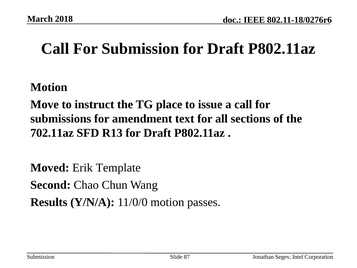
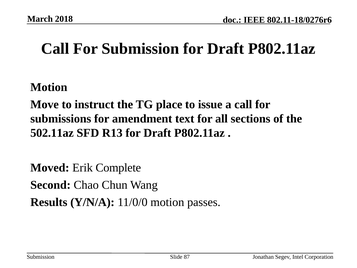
702.11az: 702.11az -> 502.11az
Template: Template -> Complete
